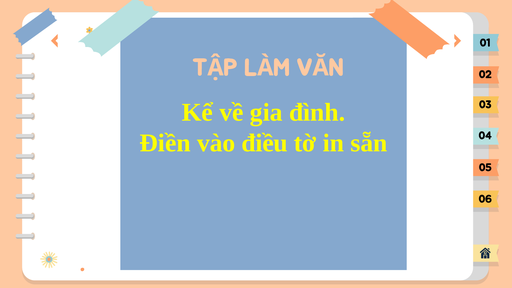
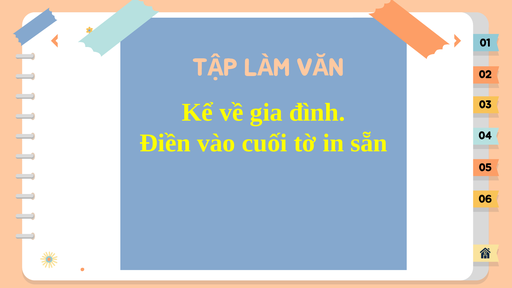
điều: điều -> cuối
